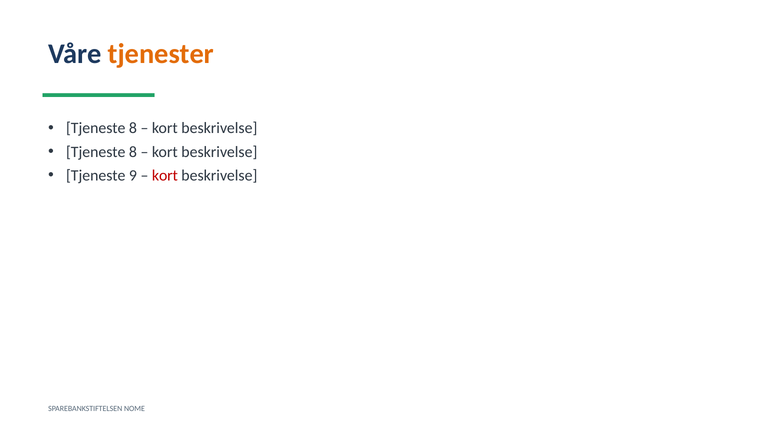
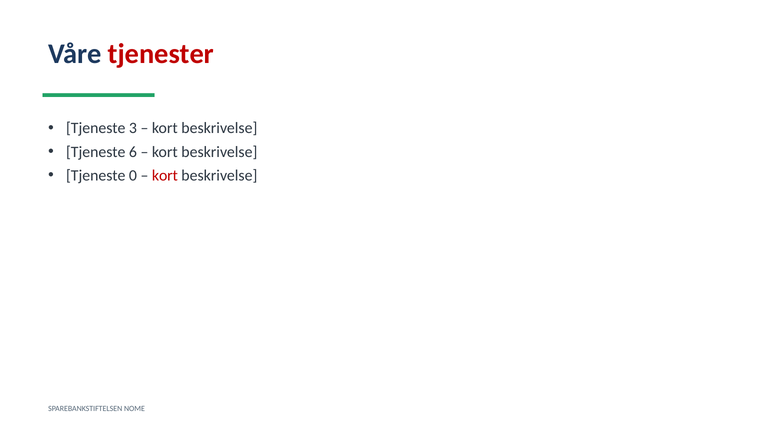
tjenester colour: orange -> red
8 at (133, 128): 8 -> 3
8 at (133, 152): 8 -> 6
9: 9 -> 0
